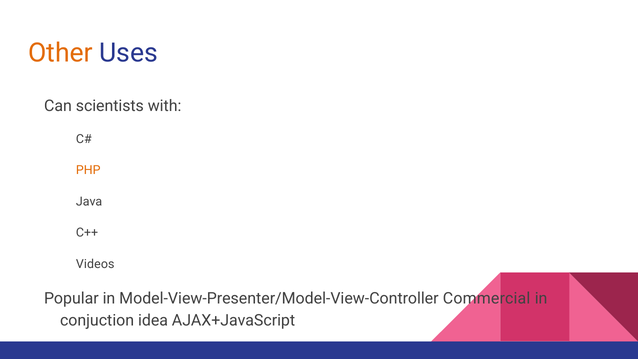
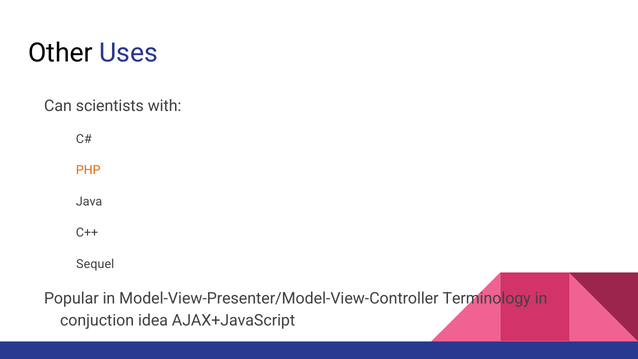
Other colour: orange -> black
Videos: Videos -> Sequel
Commercial: Commercial -> Terminology
